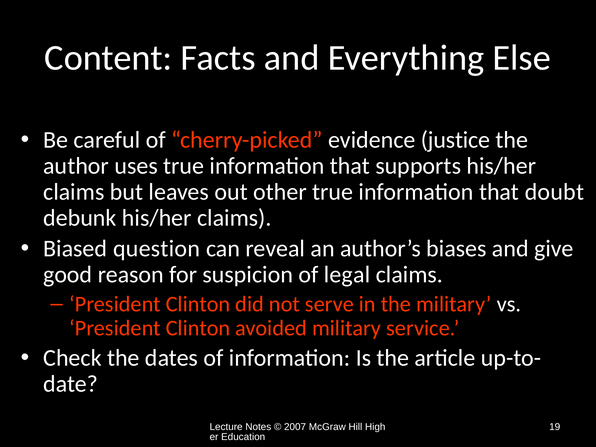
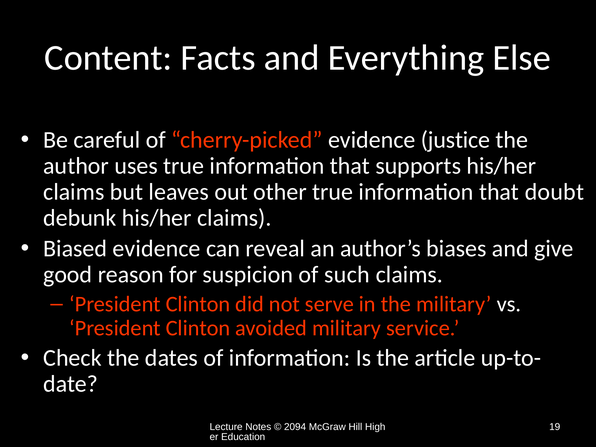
Biased question: question -> evidence
legal: legal -> such
2007: 2007 -> 2094
